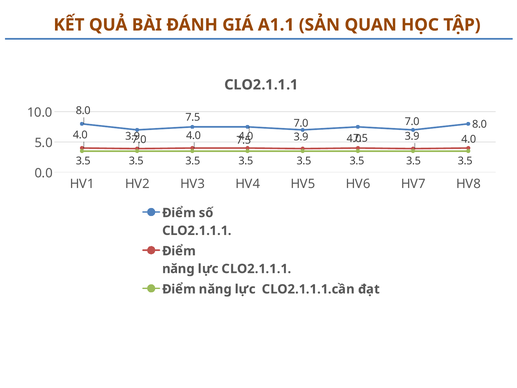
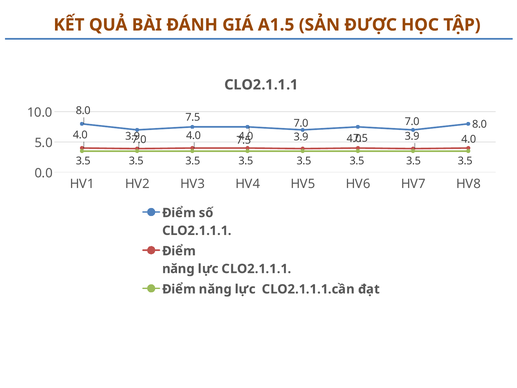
A1.1: A1.1 -> A1.5
QUAN: QUAN -> ĐƯỢC
